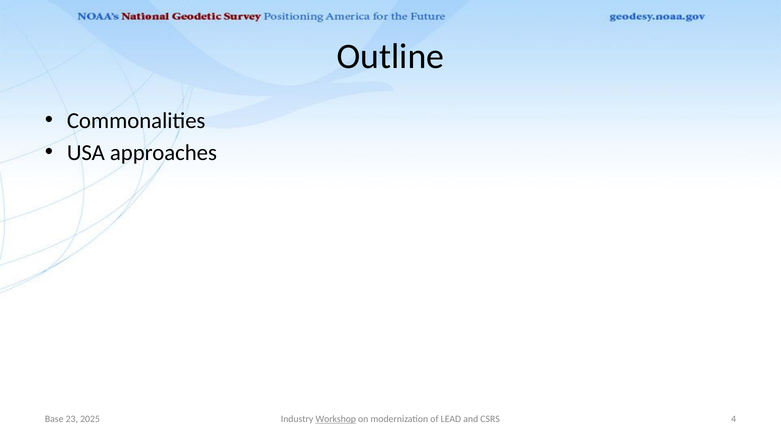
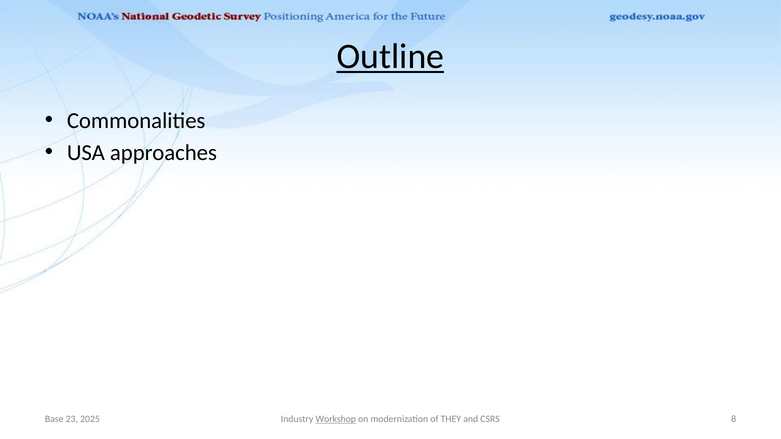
Outline underline: none -> present
LEAD: LEAD -> THEY
4: 4 -> 8
